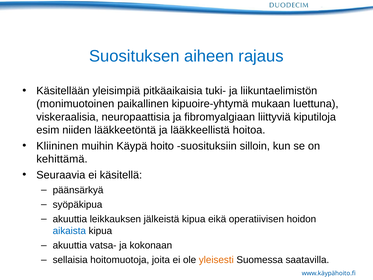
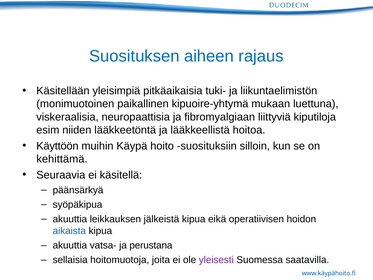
Kliininen: Kliininen -> Käyttöön
kokonaan: kokonaan -> perustana
yleisesti colour: orange -> purple
